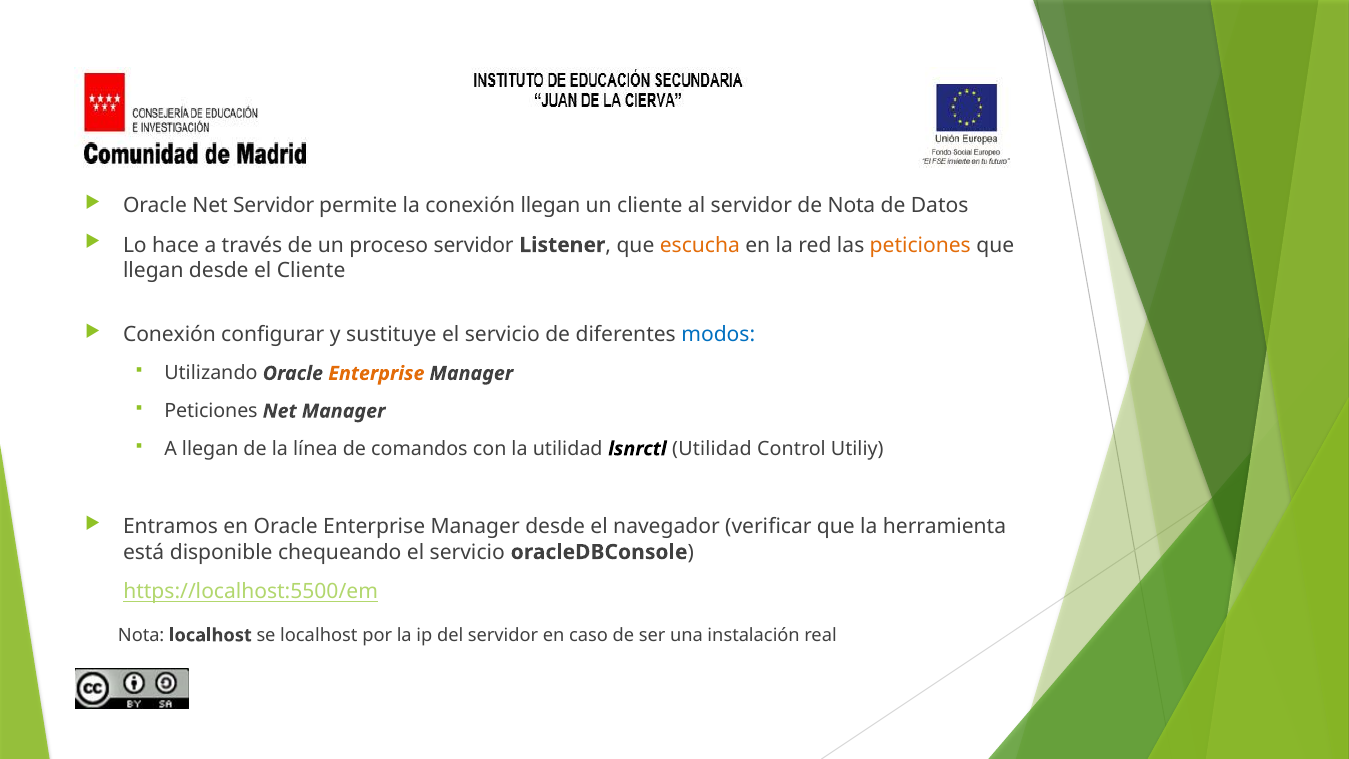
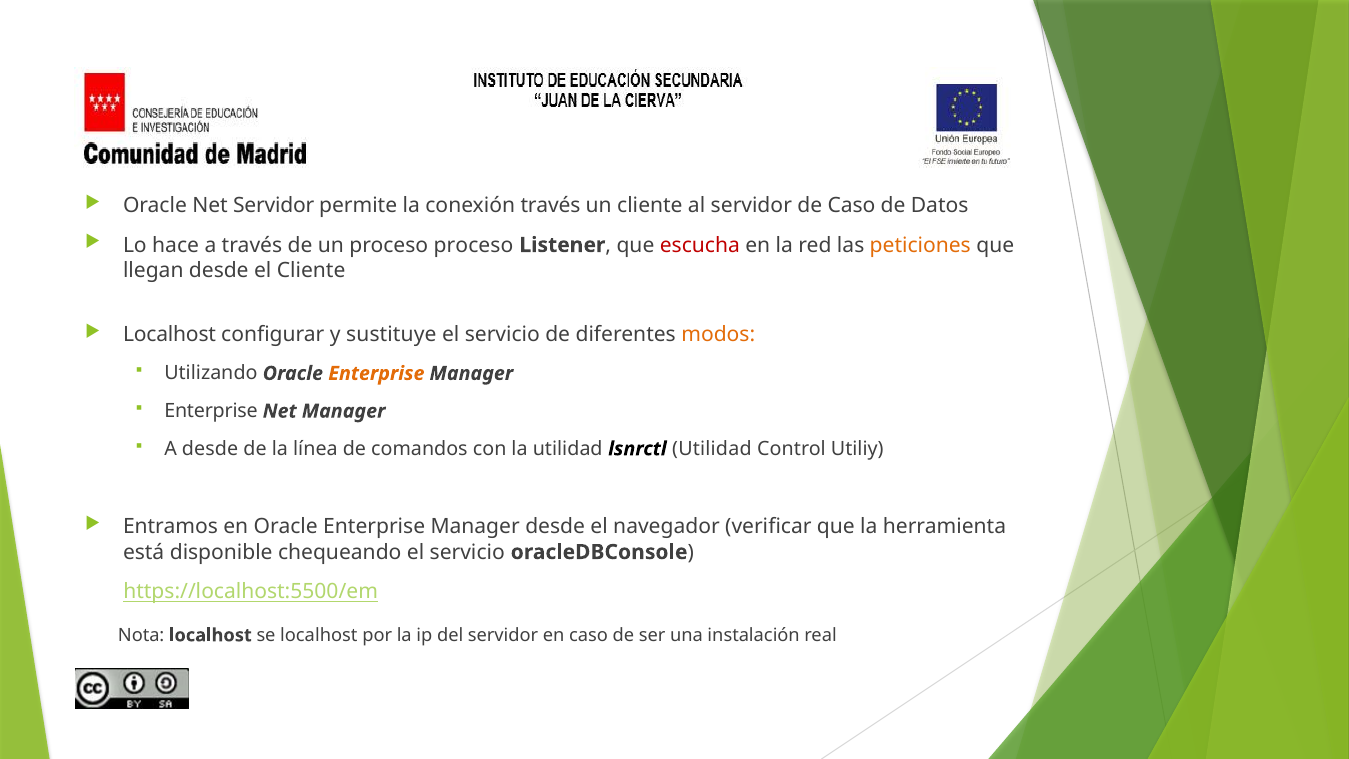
conexión llegan: llegan -> través
de Nota: Nota -> Caso
proceso servidor: servidor -> proceso
escucha colour: orange -> red
Conexión at (169, 335): Conexión -> Localhost
modos colour: blue -> orange
Peticiones at (211, 411): Peticiones -> Enterprise
A llegan: llegan -> desde
